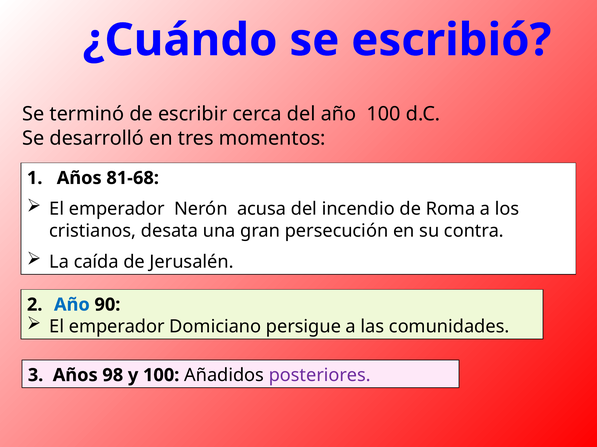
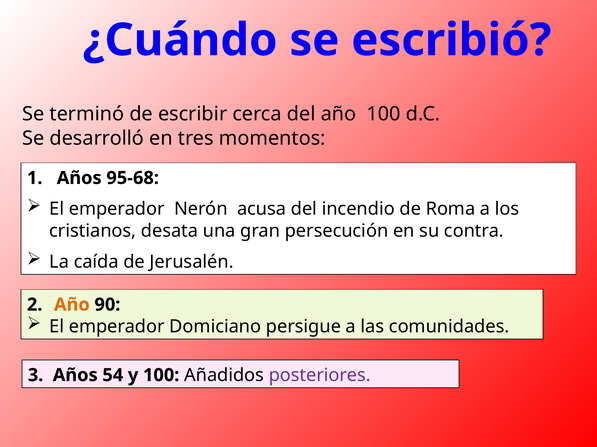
81-68: 81-68 -> 95-68
Año at (72, 305) colour: blue -> orange
98: 98 -> 54
